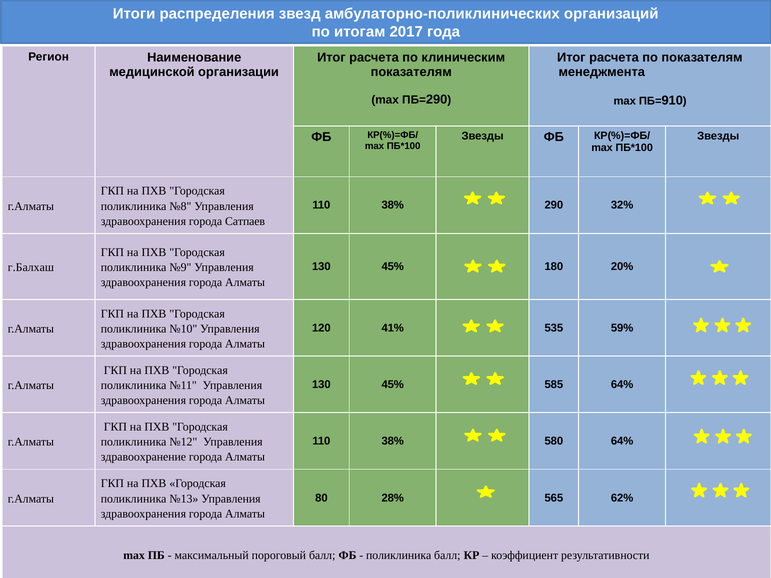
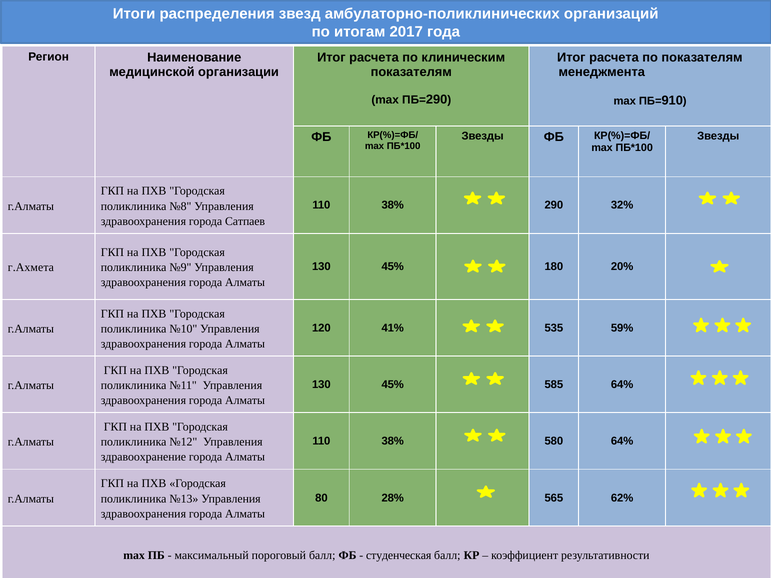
г.Балхаш: г.Балхаш -> г.Ахмета
поликлиника at (399, 555): поликлиника -> студенческая
